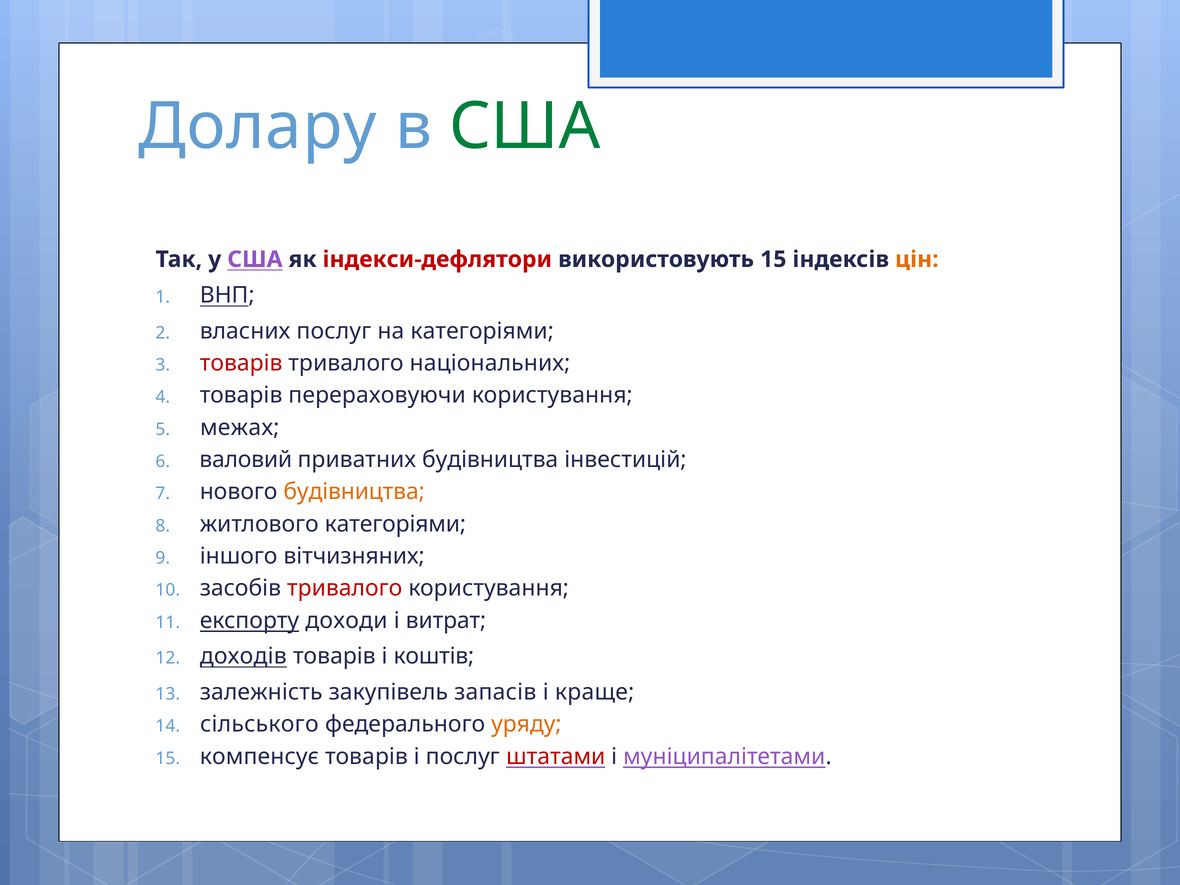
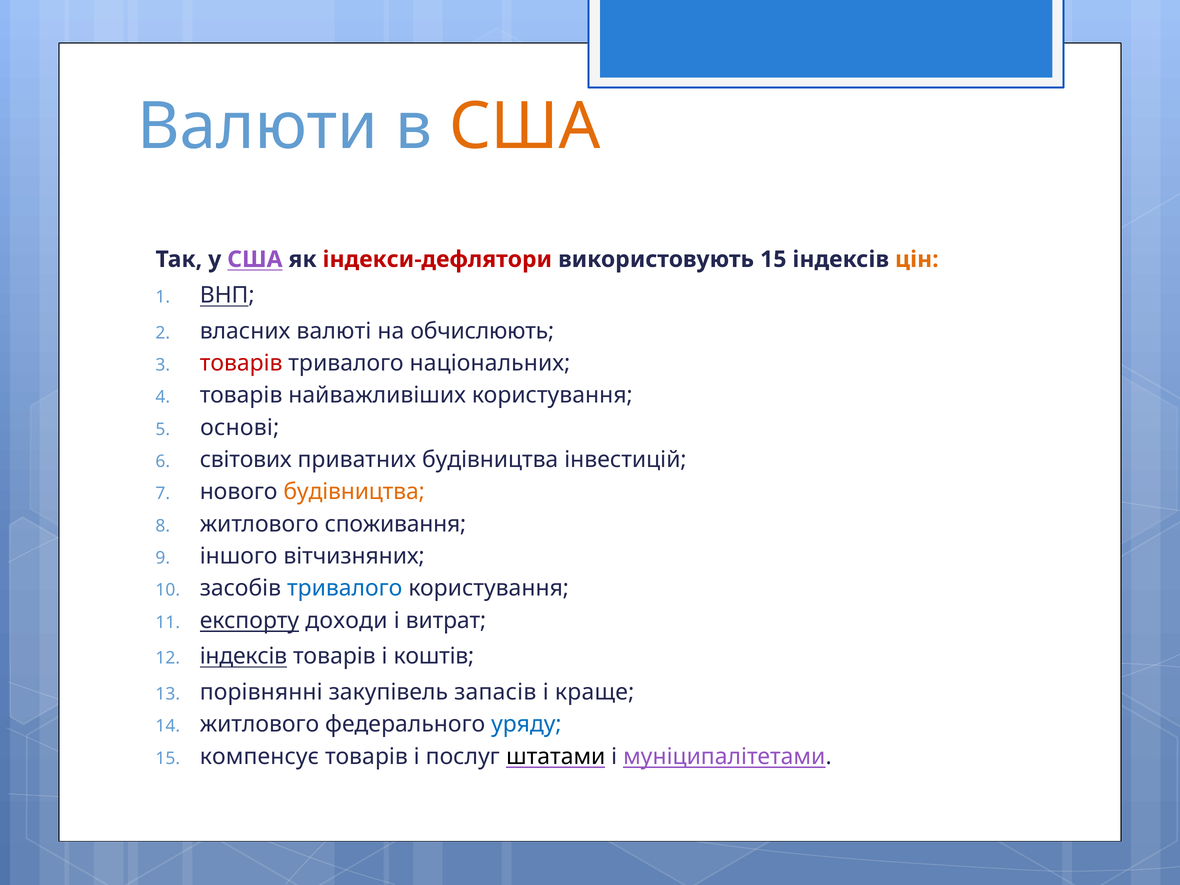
Долару: Долару -> Валюти
США at (525, 127) colour: green -> orange
власних послуг: послуг -> валюті
на категоріями: категоріями -> обчислюють
перераховуючи: перераховуючи -> найважливіших
межах: межах -> основі
валовий: валовий -> світових
житлового категоріями: категоріями -> споживання
тривалого at (345, 588) colour: red -> blue
доходів at (243, 656): доходів -> індексів
залежність: залежність -> порівнянні
сільського at (259, 724): сільського -> житлового
уряду colour: orange -> blue
штатами colour: red -> black
